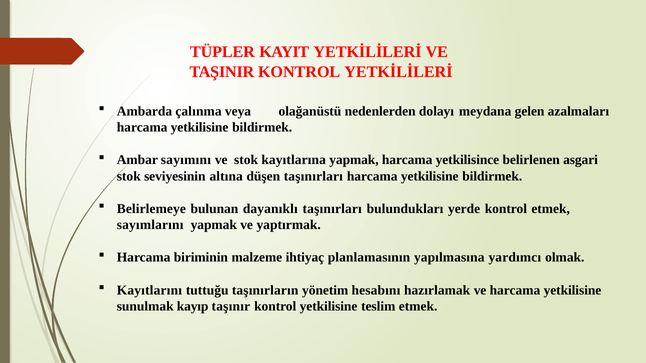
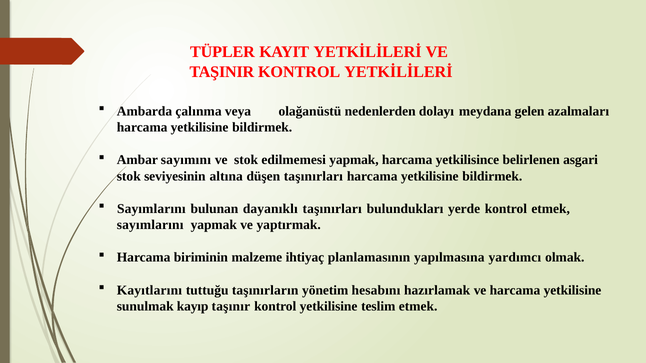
kayıtlarına: kayıtlarına -> edilmemesi
Belirlemeye at (151, 209): Belirlemeye -> Sayımlarını
